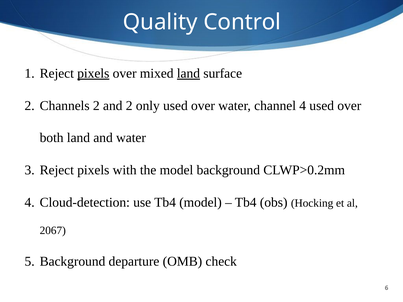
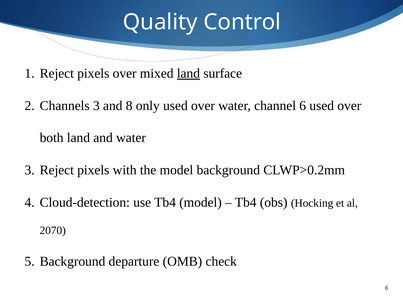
pixels at (93, 73) underline: present -> none
Channels 2: 2 -> 3
and 2: 2 -> 8
channel 4: 4 -> 6
2067: 2067 -> 2070
